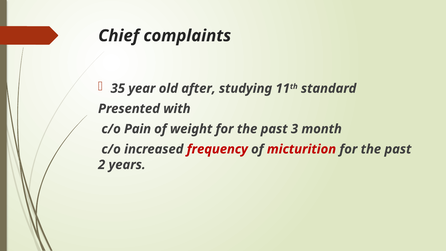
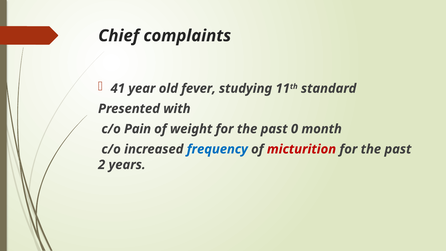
35: 35 -> 41
after: after -> fever
3: 3 -> 0
frequency colour: red -> blue
